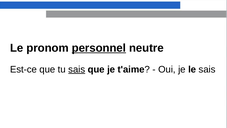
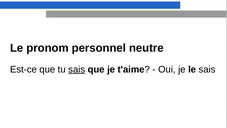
personnel underline: present -> none
